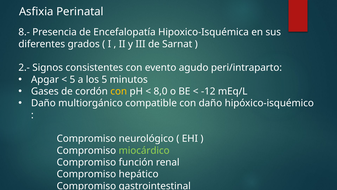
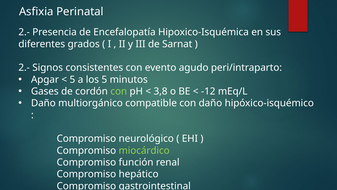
8.- at (24, 32): 8.- -> 2.-
con at (119, 91) colour: yellow -> light green
8,0: 8,0 -> 3,8
